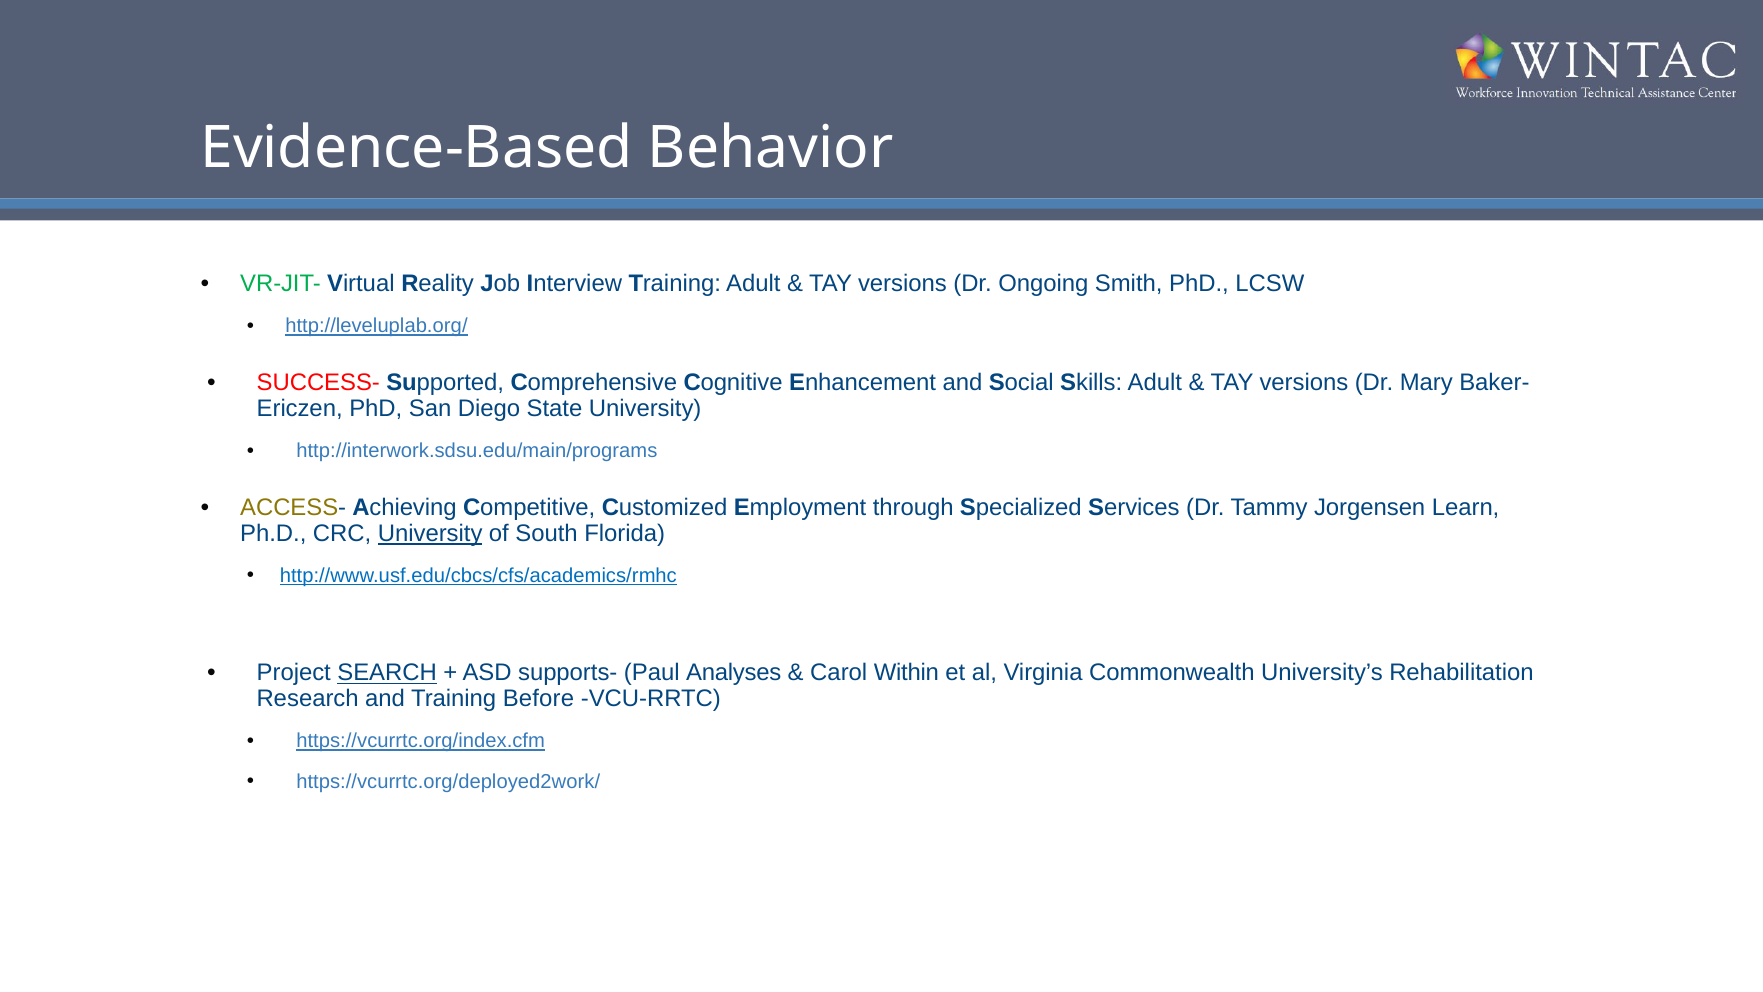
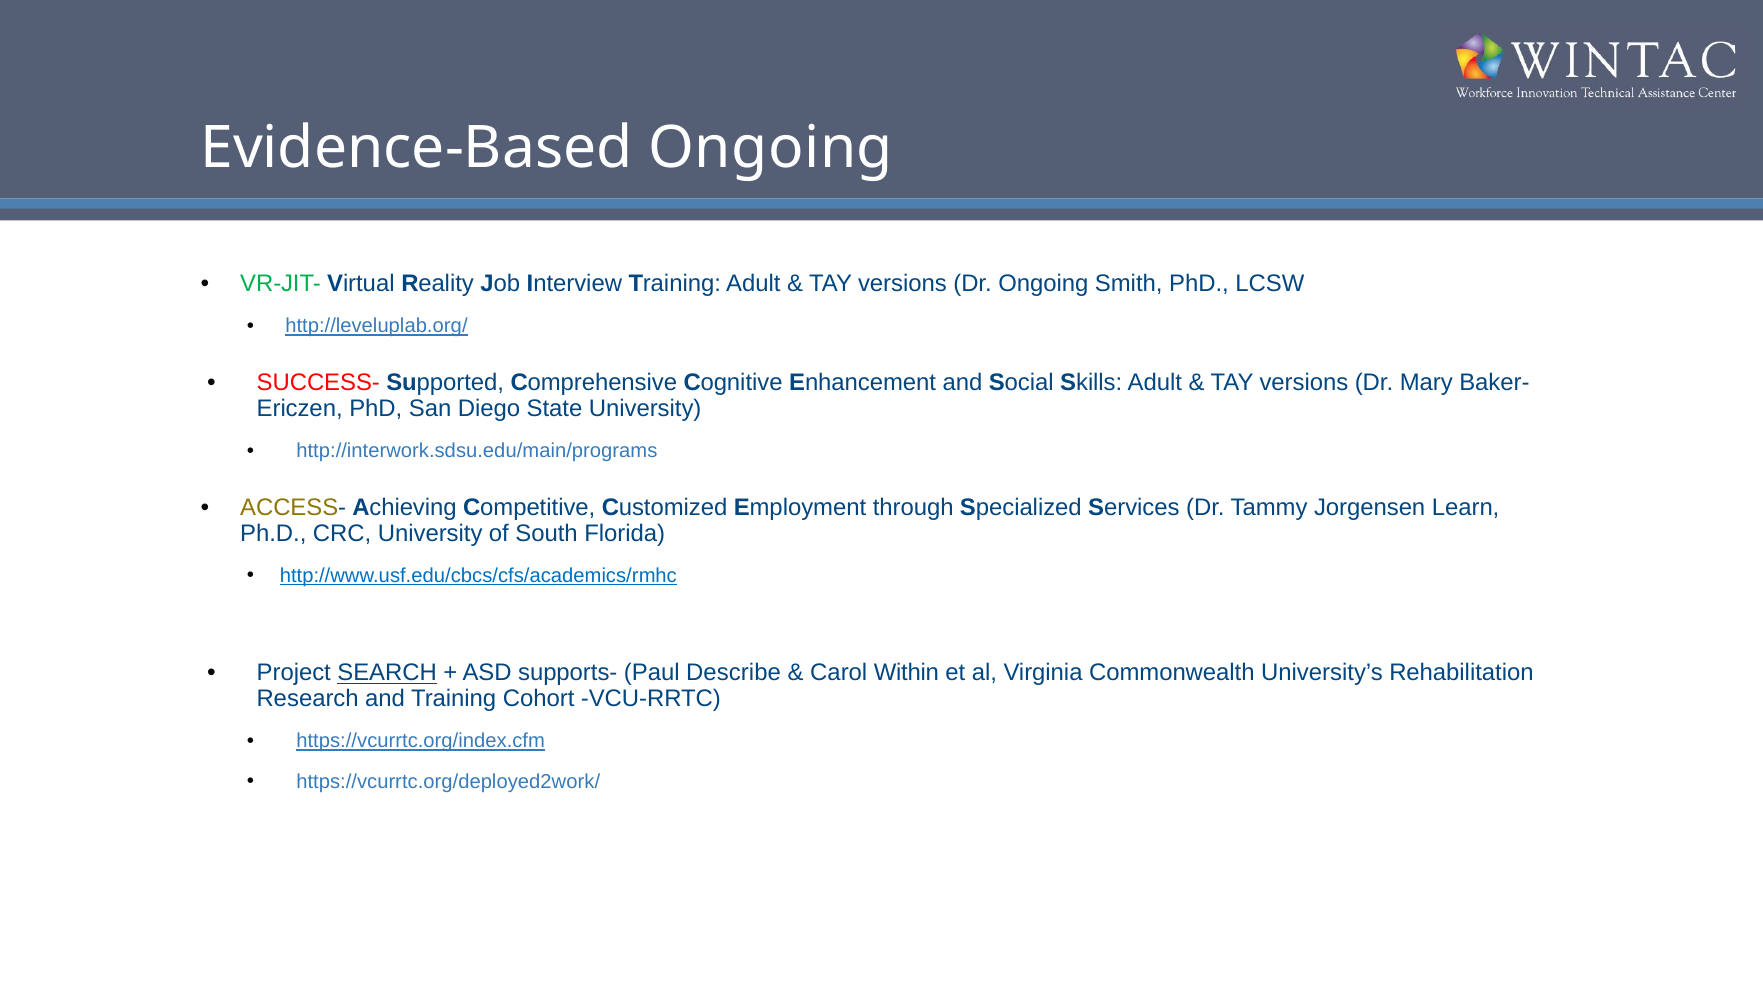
Evidence-Based Behavior: Behavior -> Ongoing
University at (430, 534) underline: present -> none
Analyses: Analyses -> Describe
Before: Before -> Cohort
